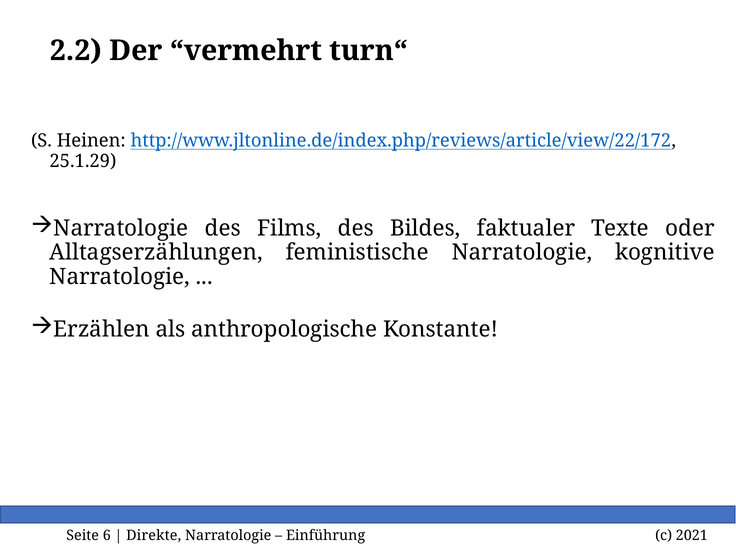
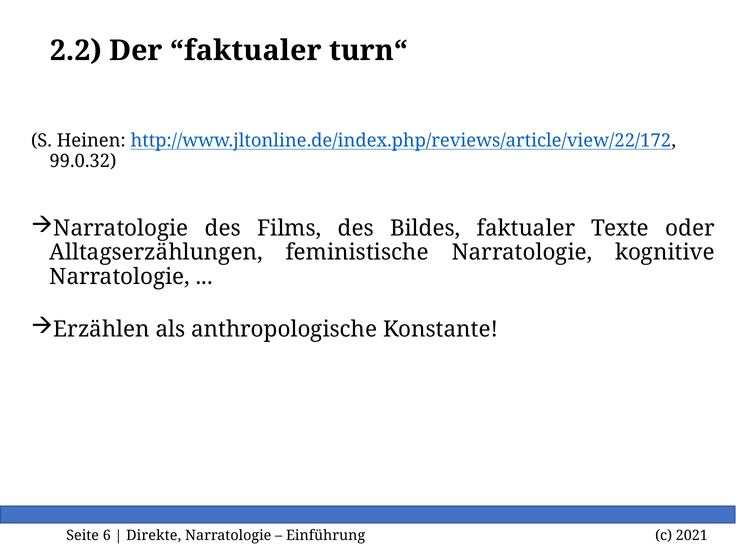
Der vermehrt: vermehrt -> faktualer
25.1.29: 25.1.29 -> 99.0.32
